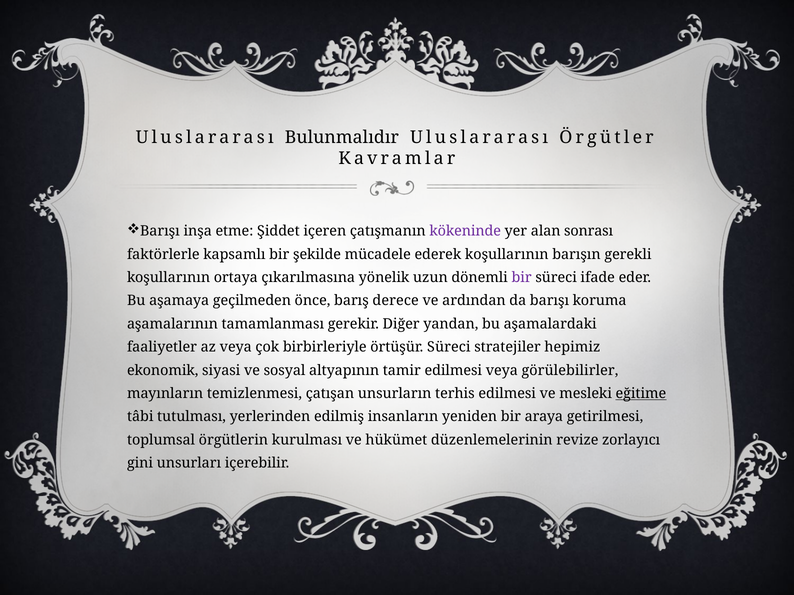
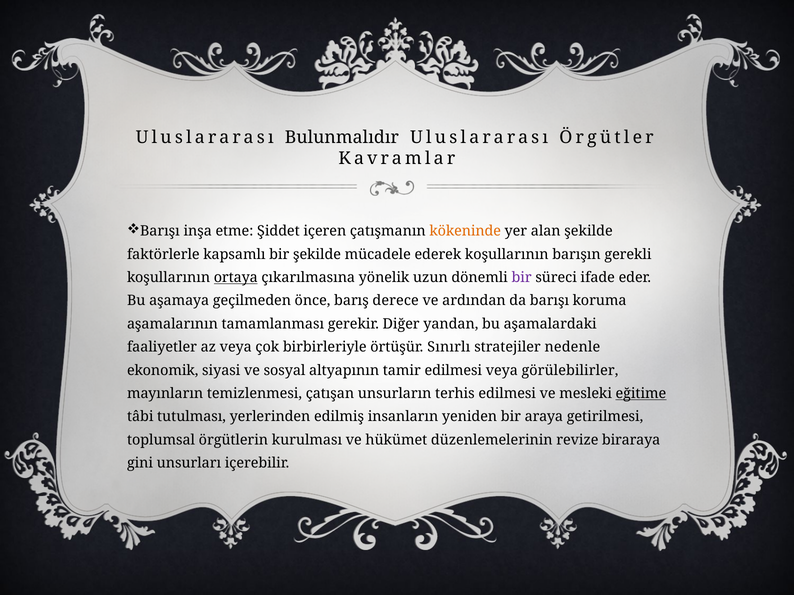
kökeninde colour: purple -> orange
alan sonrası: sonrası -> şekilde
ortaya underline: none -> present
örtüşür Süreci: Süreci -> Sınırlı
hepimiz: hepimiz -> nedenle
zorlayıcı: zorlayıcı -> biraraya
